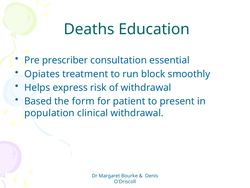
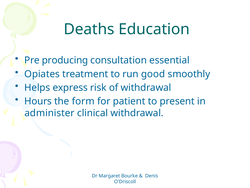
prescriber: prescriber -> producing
block: block -> good
Based: Based -> Hours
population: population -> administer
